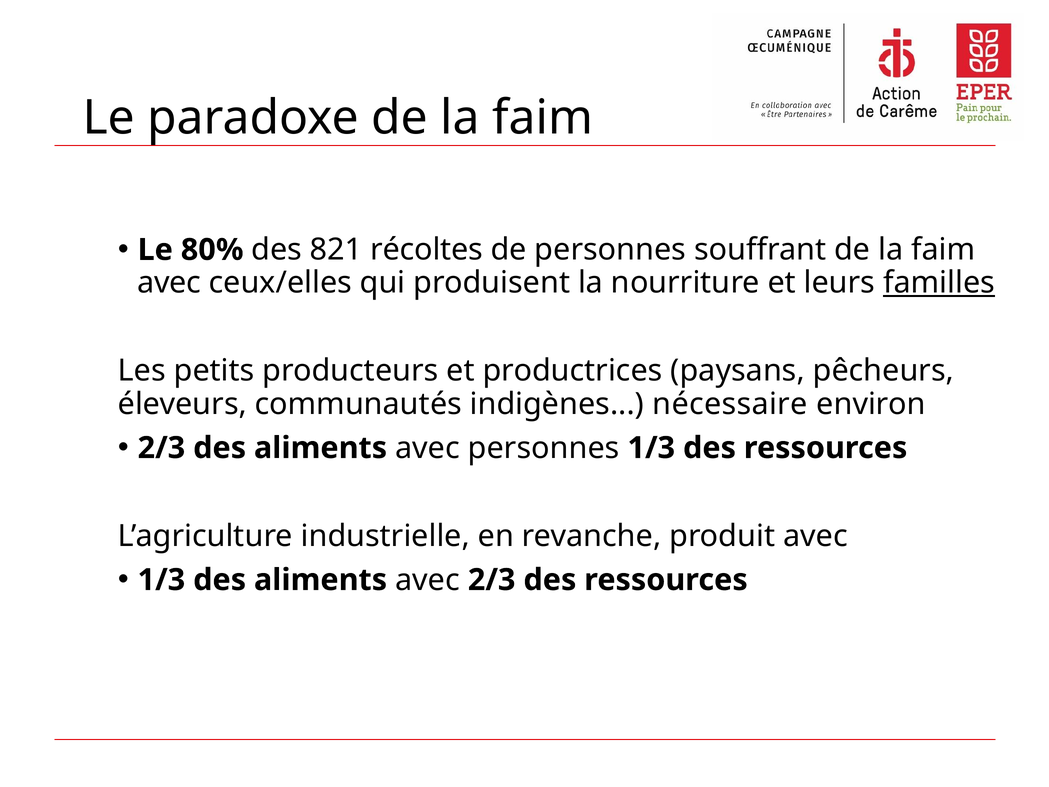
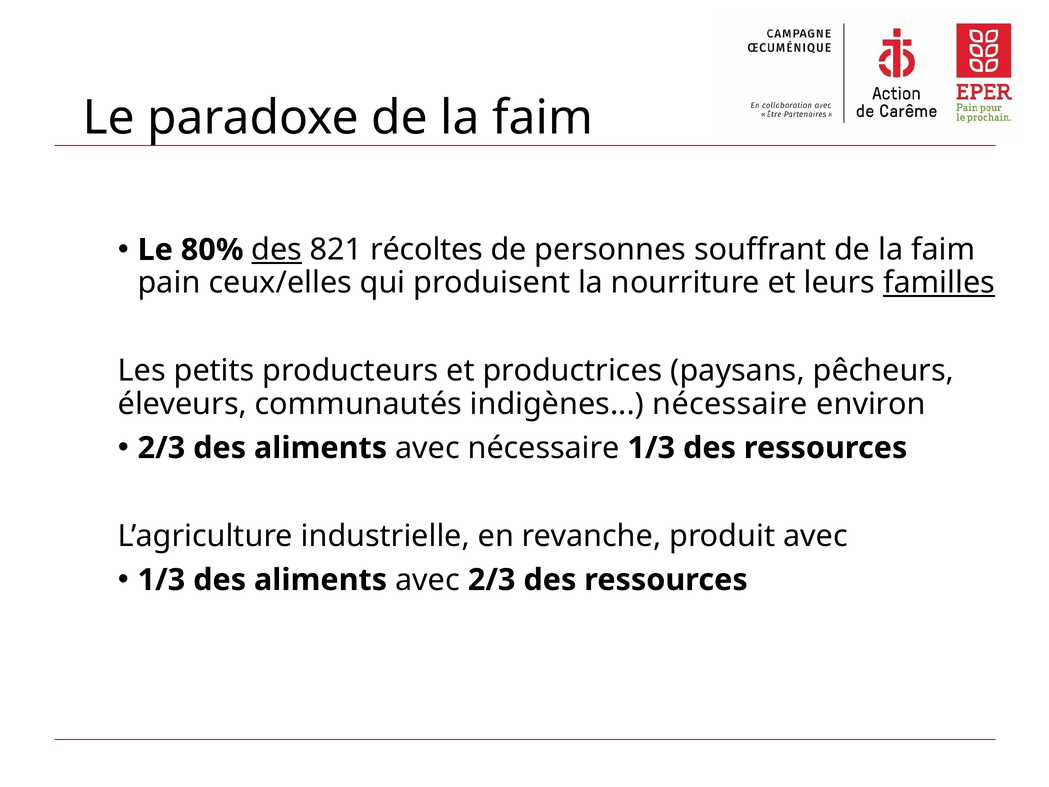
des at (277, 250) underline: none -> present
avec at (169, 283): avec -> pain
avec personnes: personnes -> nécessaire
